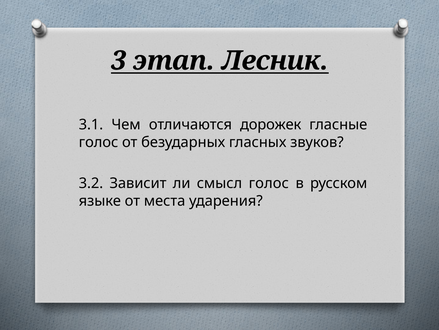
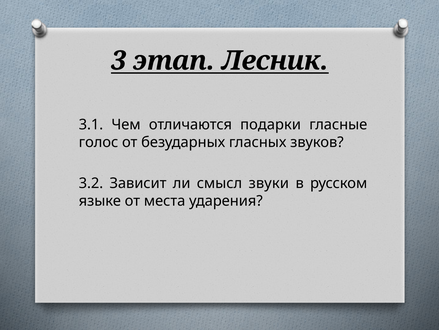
дорожек: дорожек -> подарки
смысл голос: голос -> звуки
